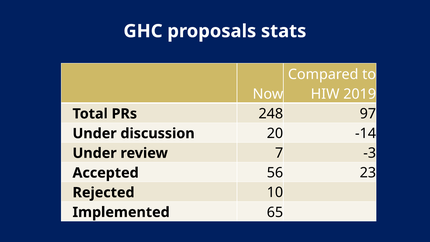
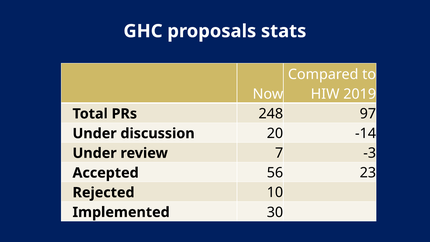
65: 65 -> 30
